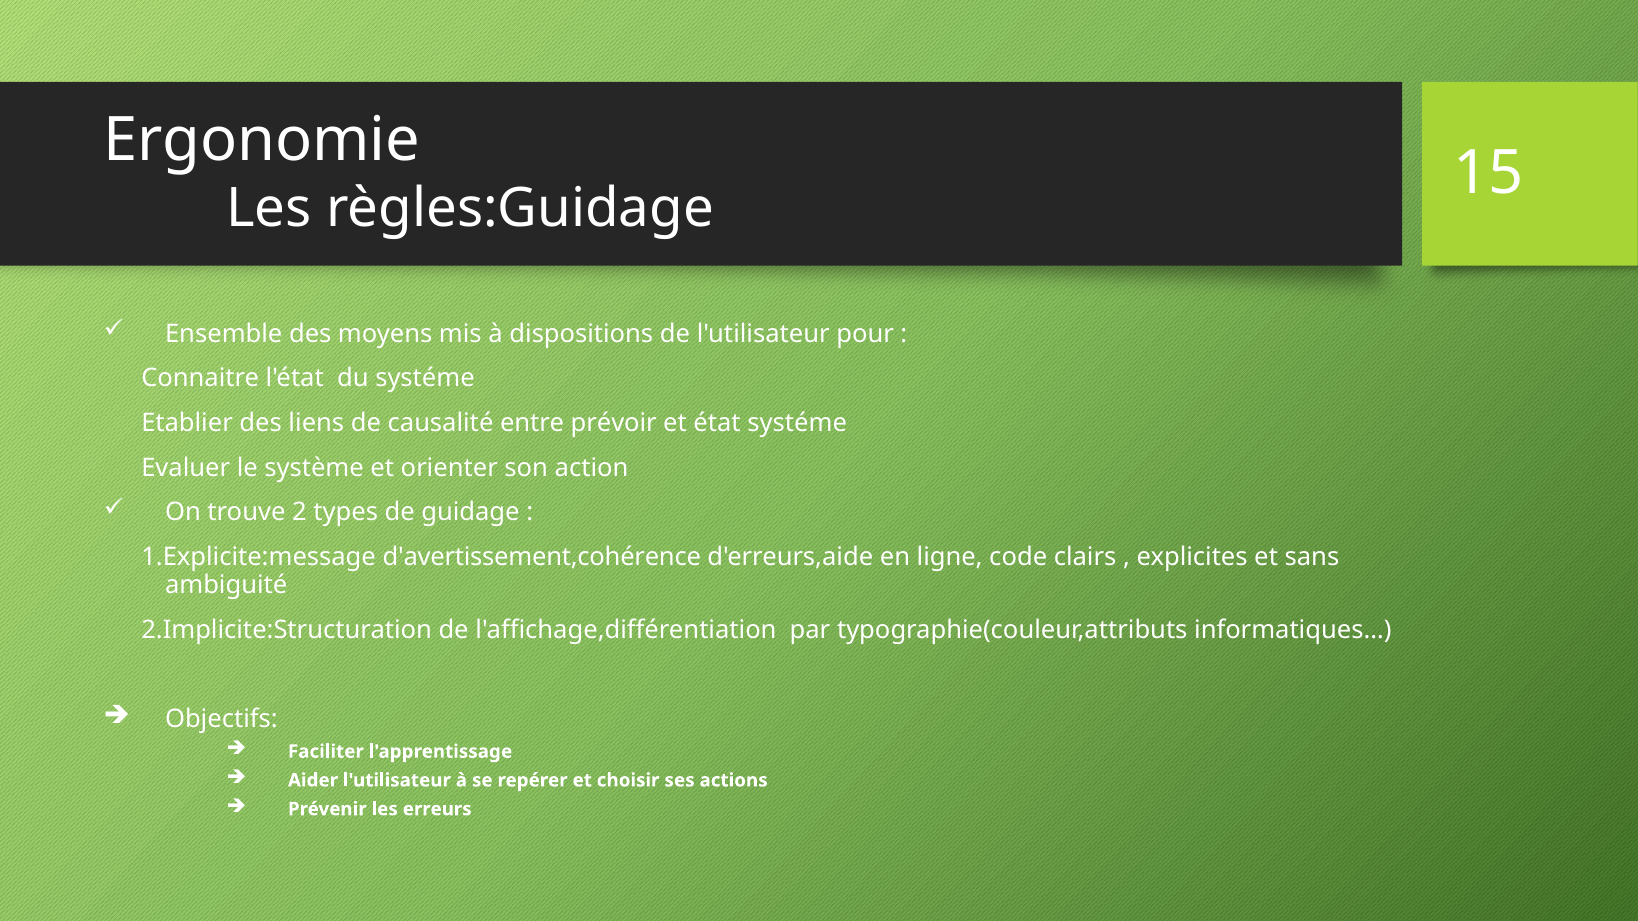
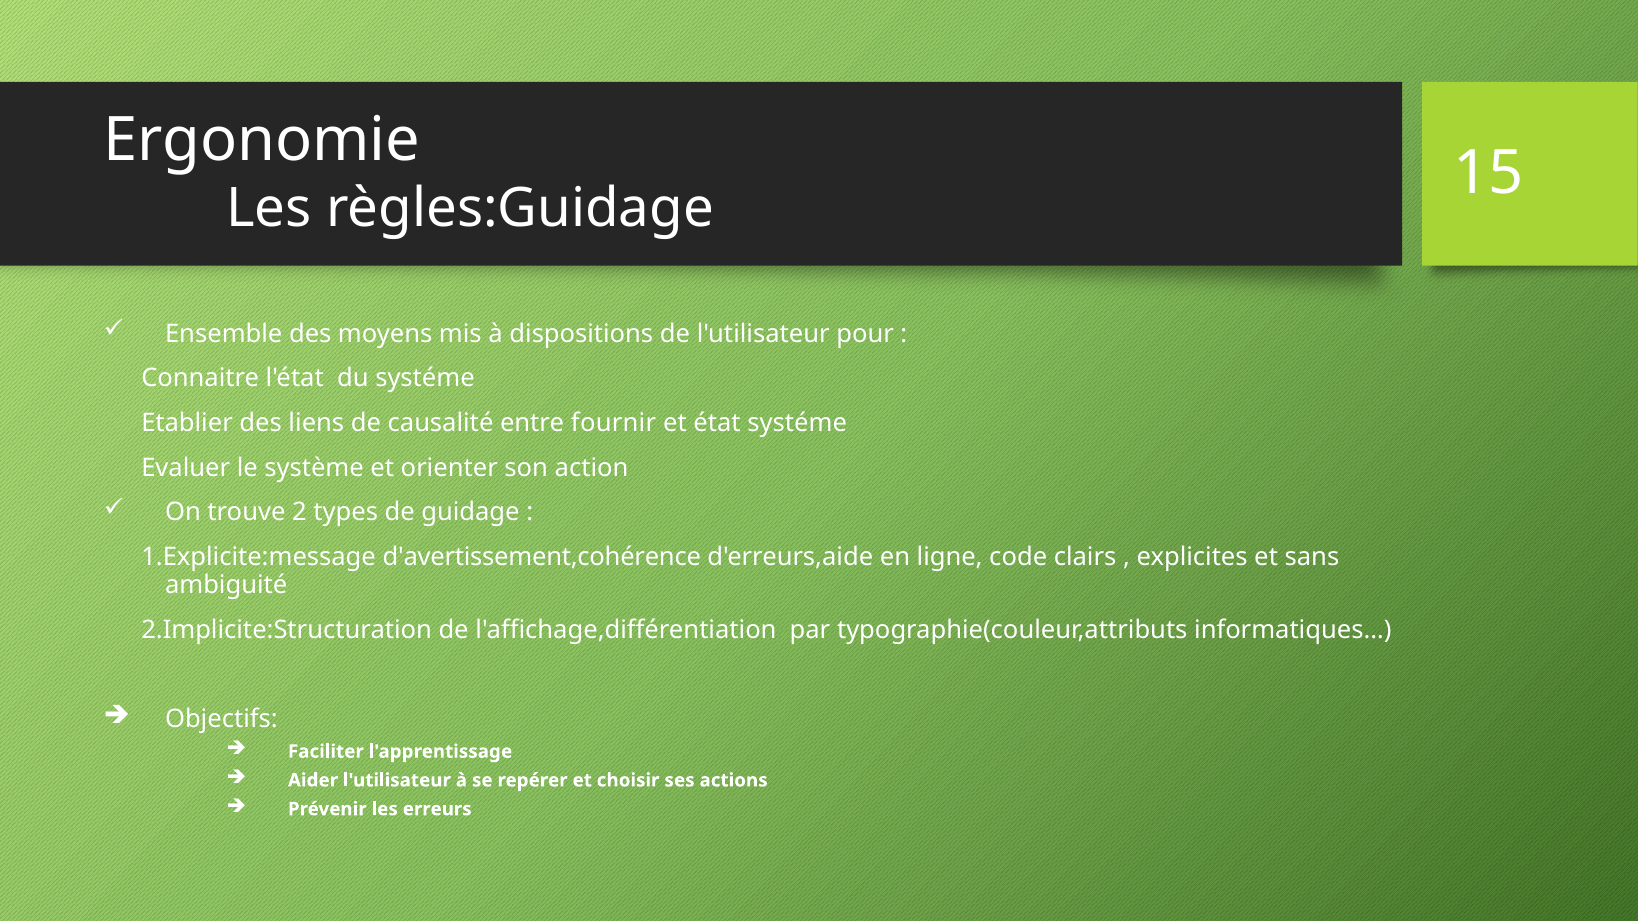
prévoir: prévoir -> fournir
